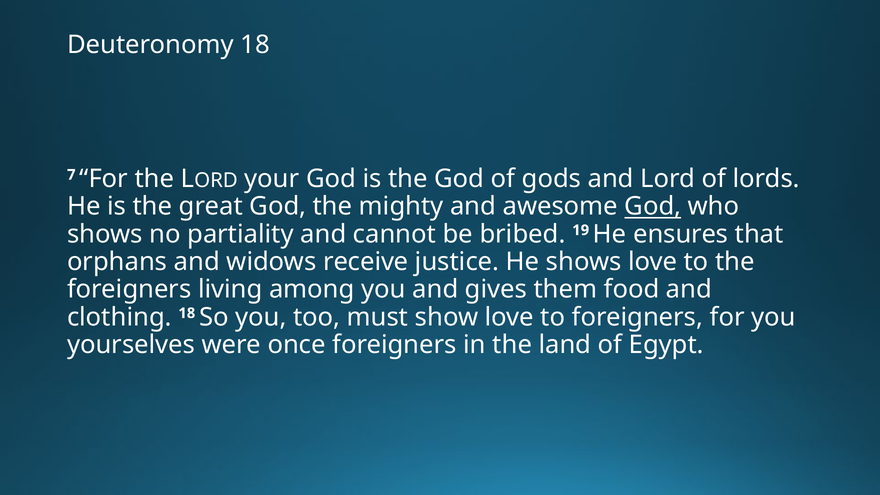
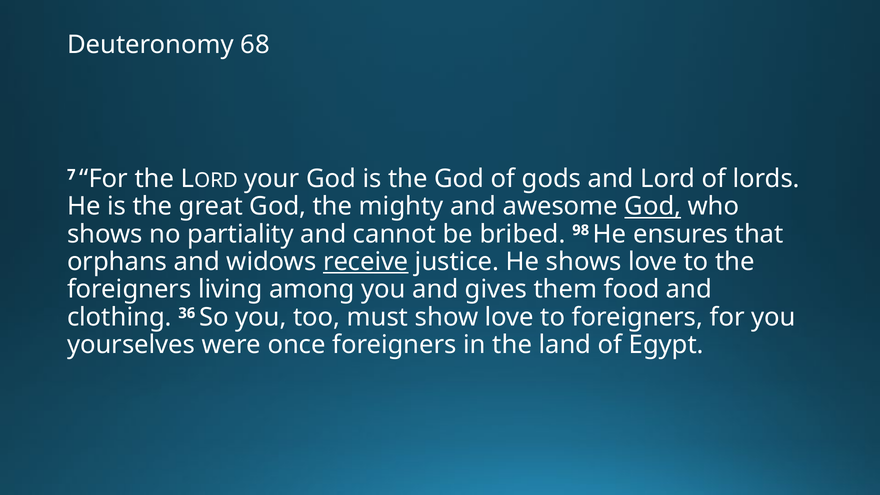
Deuteronomy 18: 18 -> 68
19: 19 -> 98
receive underline: none -> present
clothing 18: 18 -> 36
